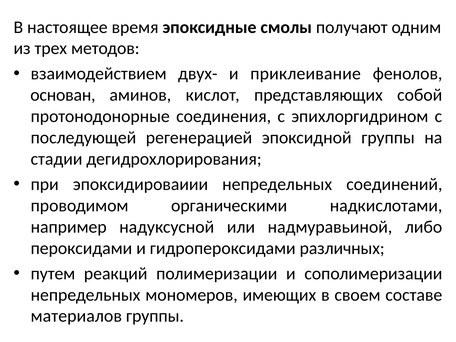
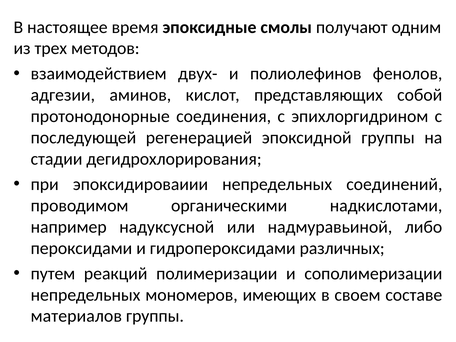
приклеивание: приклеивание -> полиолефинов
основан: основан -> адгезии
